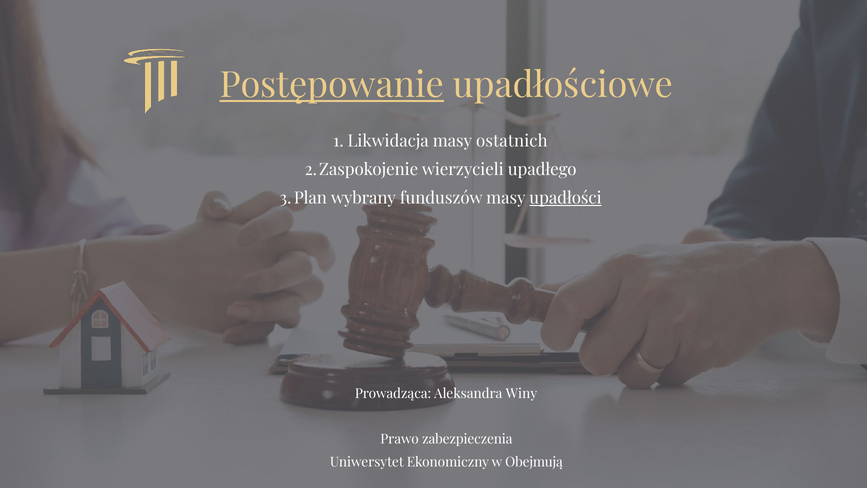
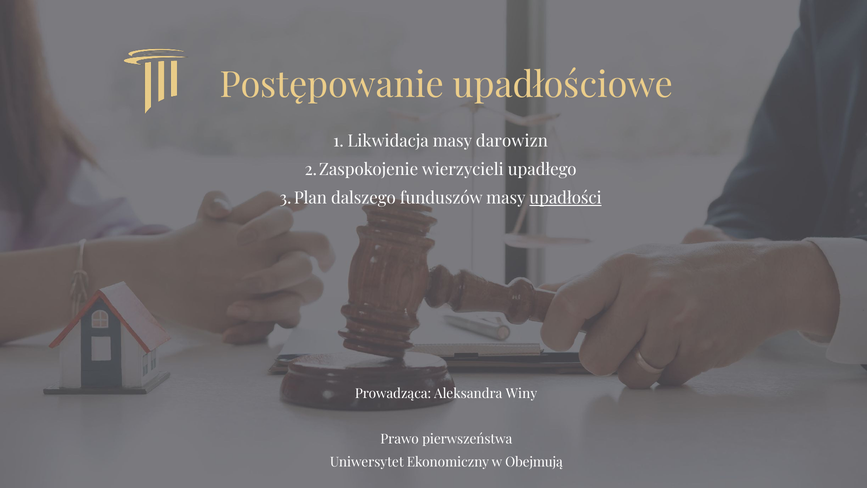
Postępowanie underline: present -> none
ostatnich: ostatnich -> darowizn
wybrany: wybrany -> dalszego
zabezpieczenia: zabezpieczenia -> pierwszeństwa
